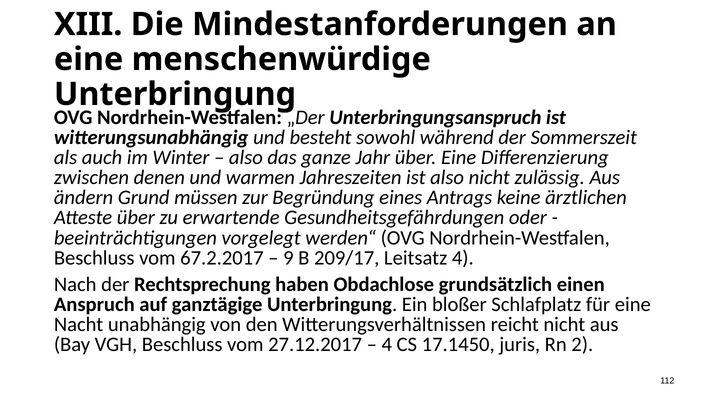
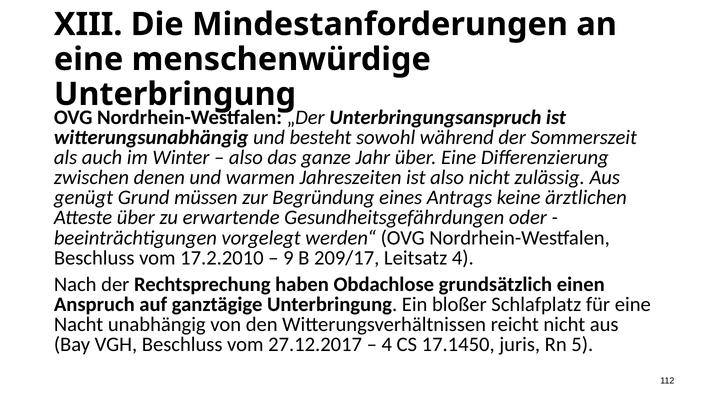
ändern: ändern -> genügt
67.2.2017: 67.2.2017 -> 17.2.2010
2: 2 -> 5
